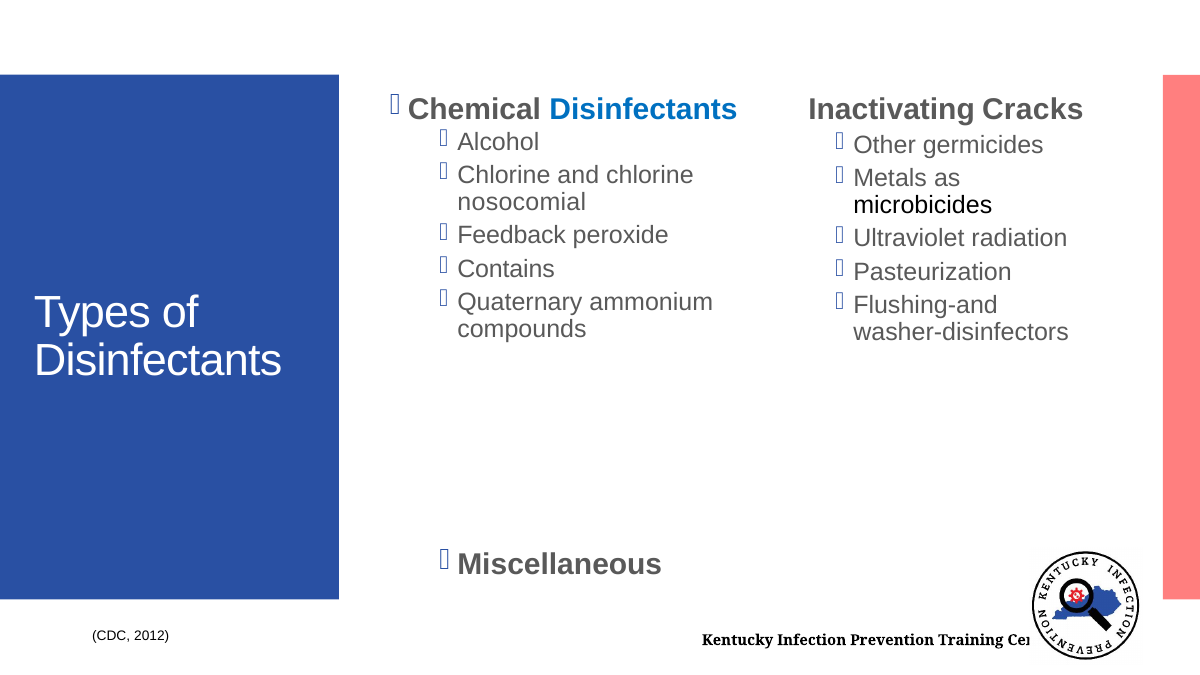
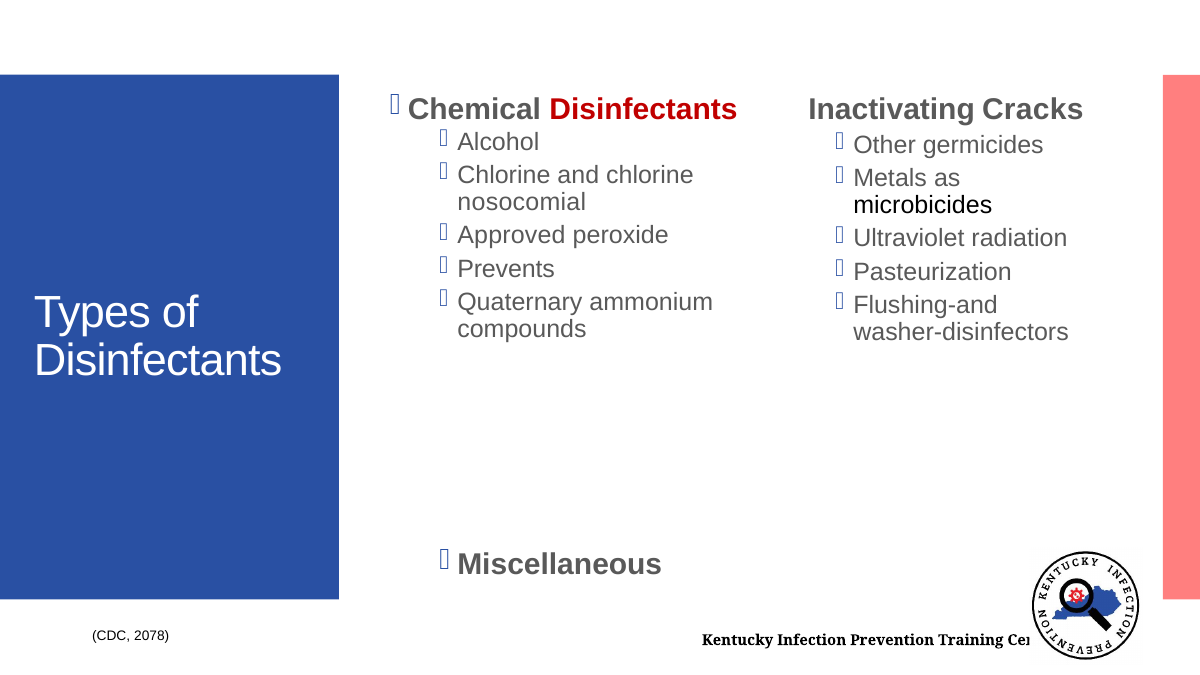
Disinfectants at (643, 109) colour: blue -> red
Feedback: Feedback -> Approved
Contains: Contains -> Prevents
2012: 2012 -> 2078
